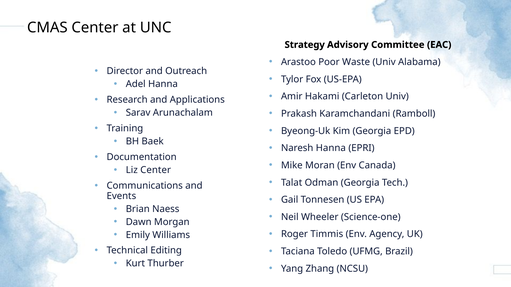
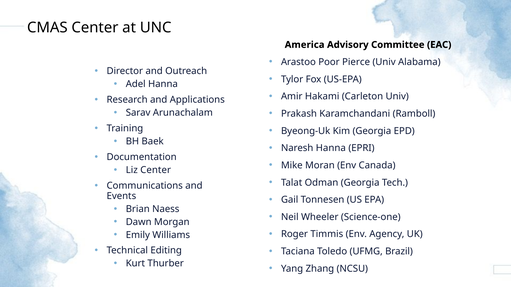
Strategy: Strategy -> America
Waste: Waste -> Pierce
